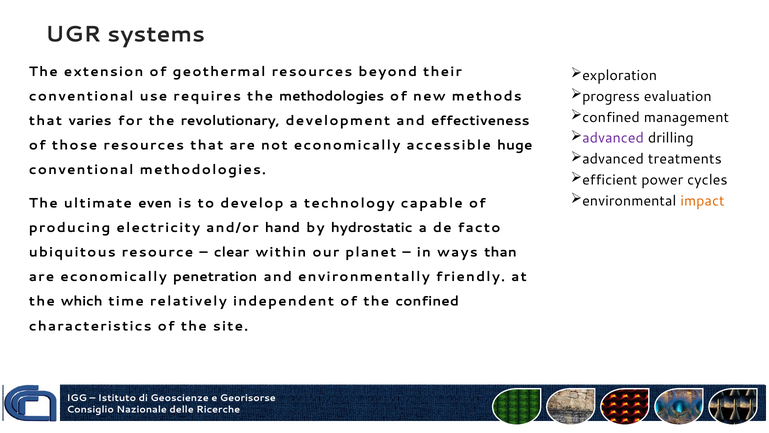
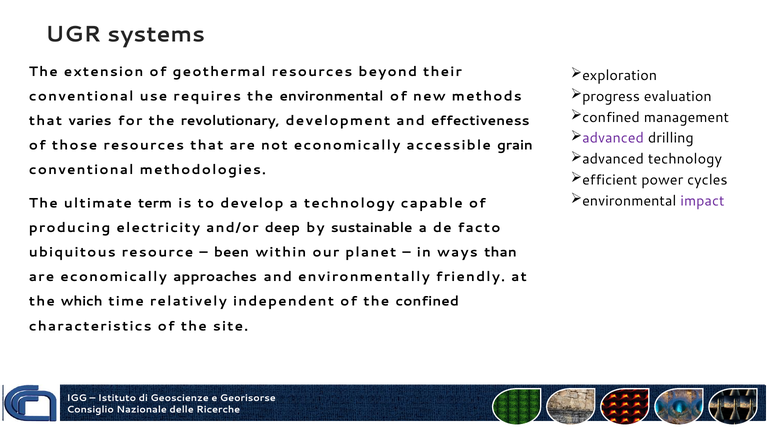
the methodologies: methodologies -> environmental
huge: huge -> grain
advanced treatments: treatments -> technology
impact colour: orange -> purple
even: even -> term
hand: hand -> deep
hydrostatic: hydrostatic -> sustainable
clear: clear -> been
penetration: penetration -> approaches
